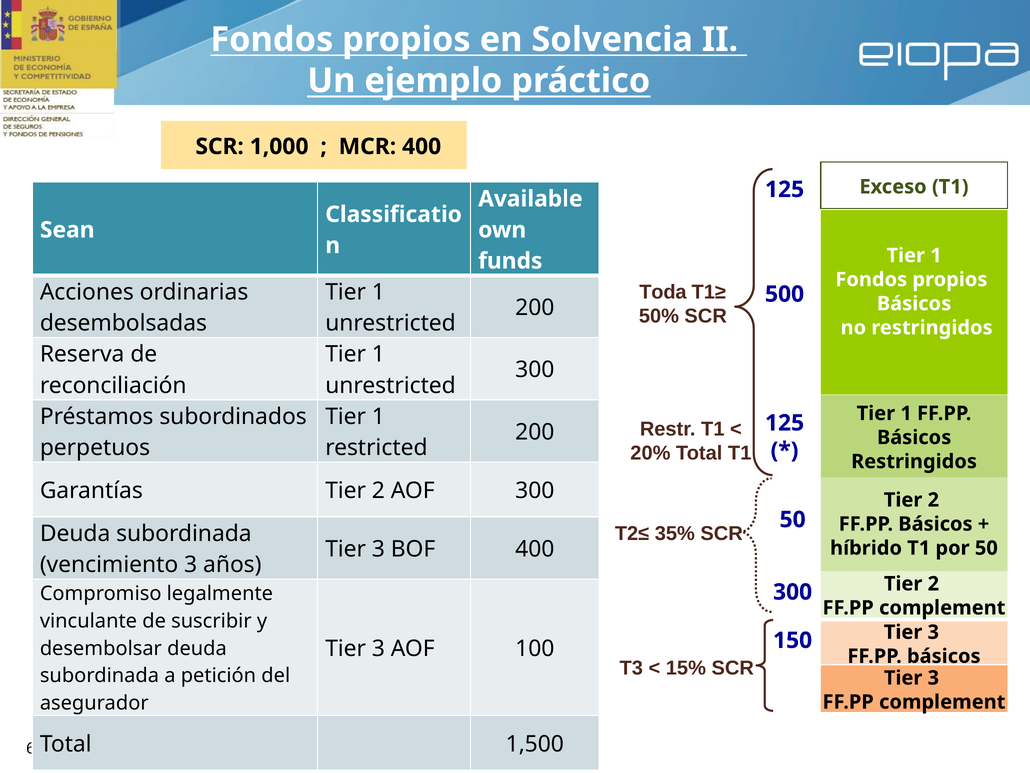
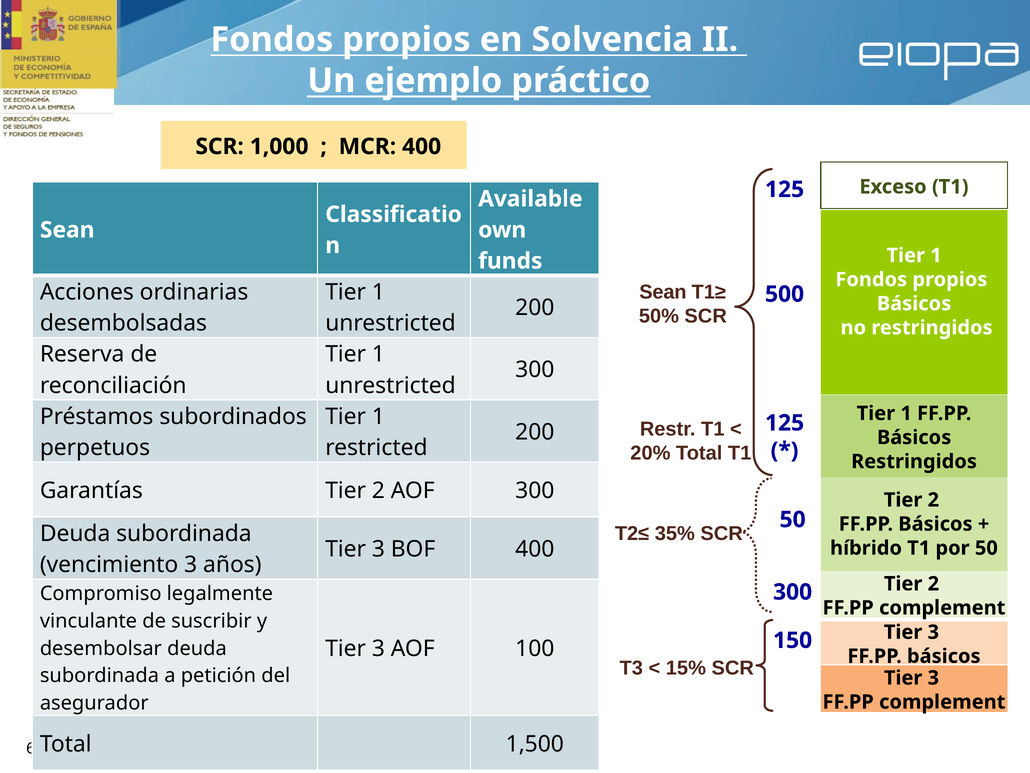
Toda at (663, 292): Toda -> Sean
